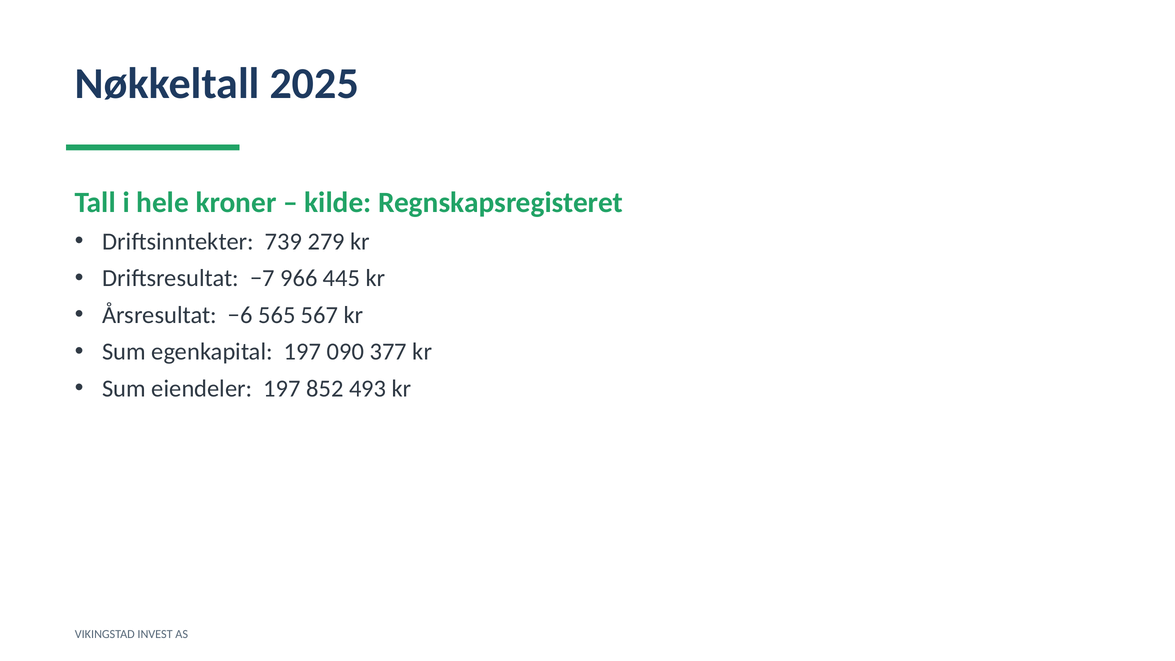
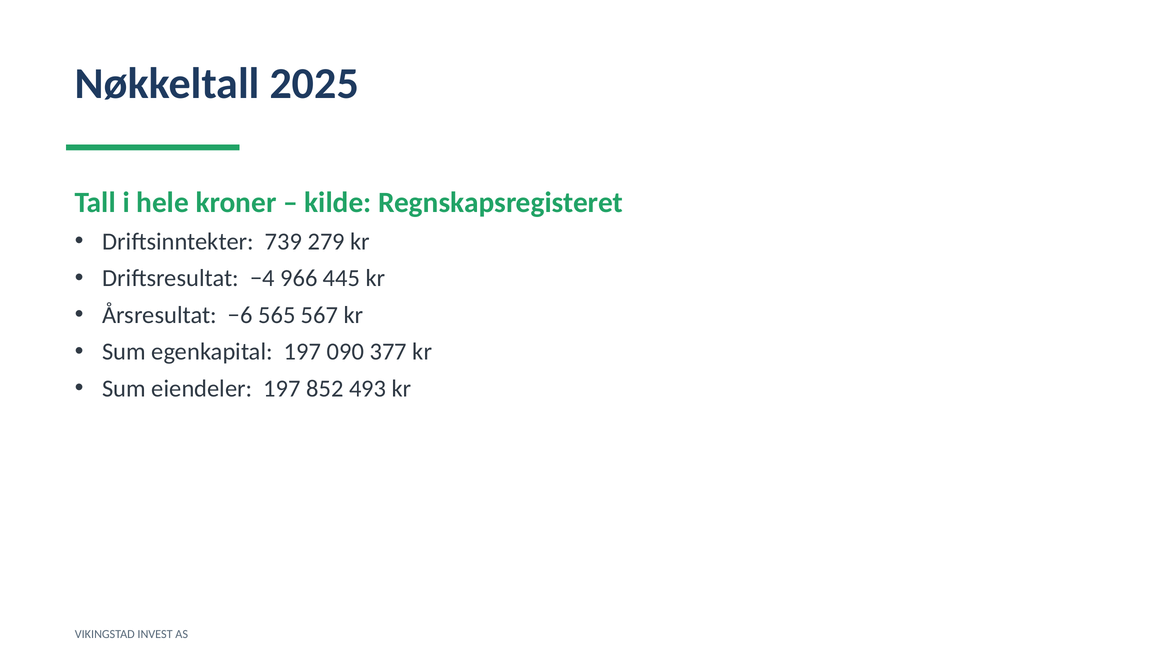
−7: −7 -> −4
